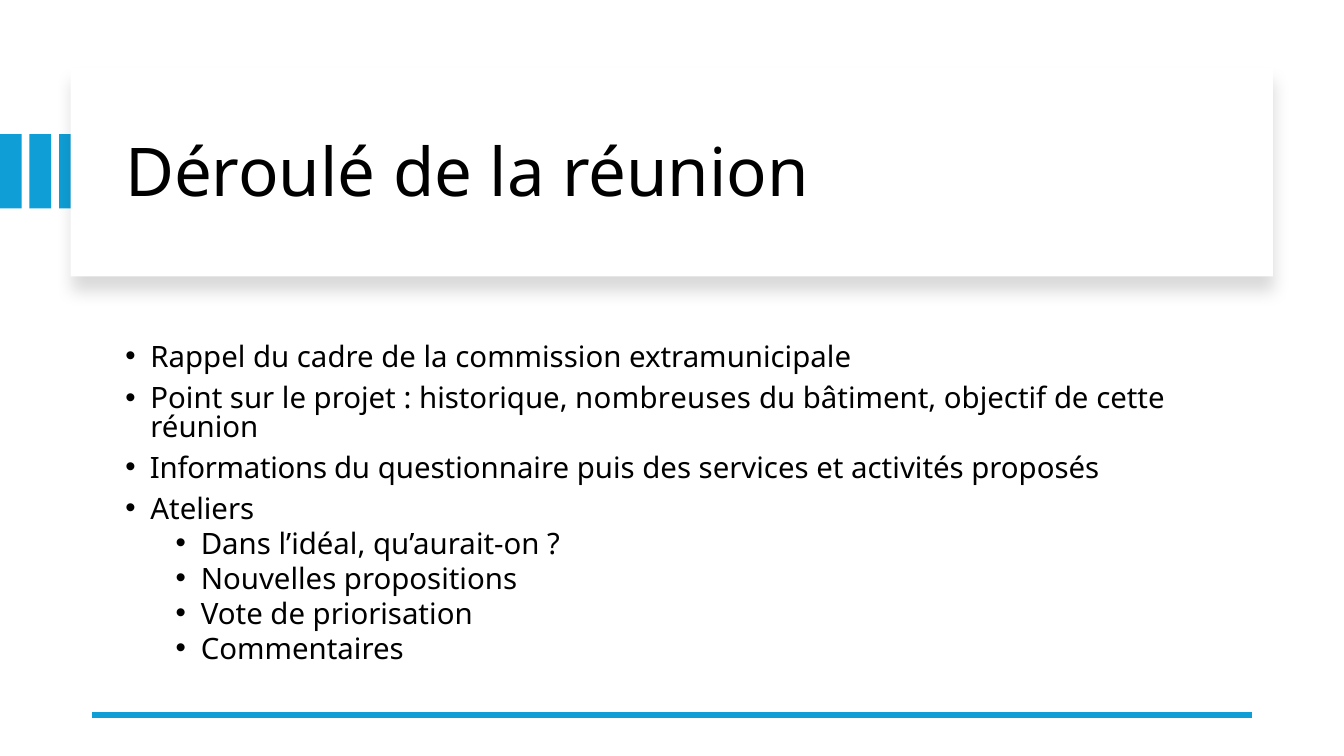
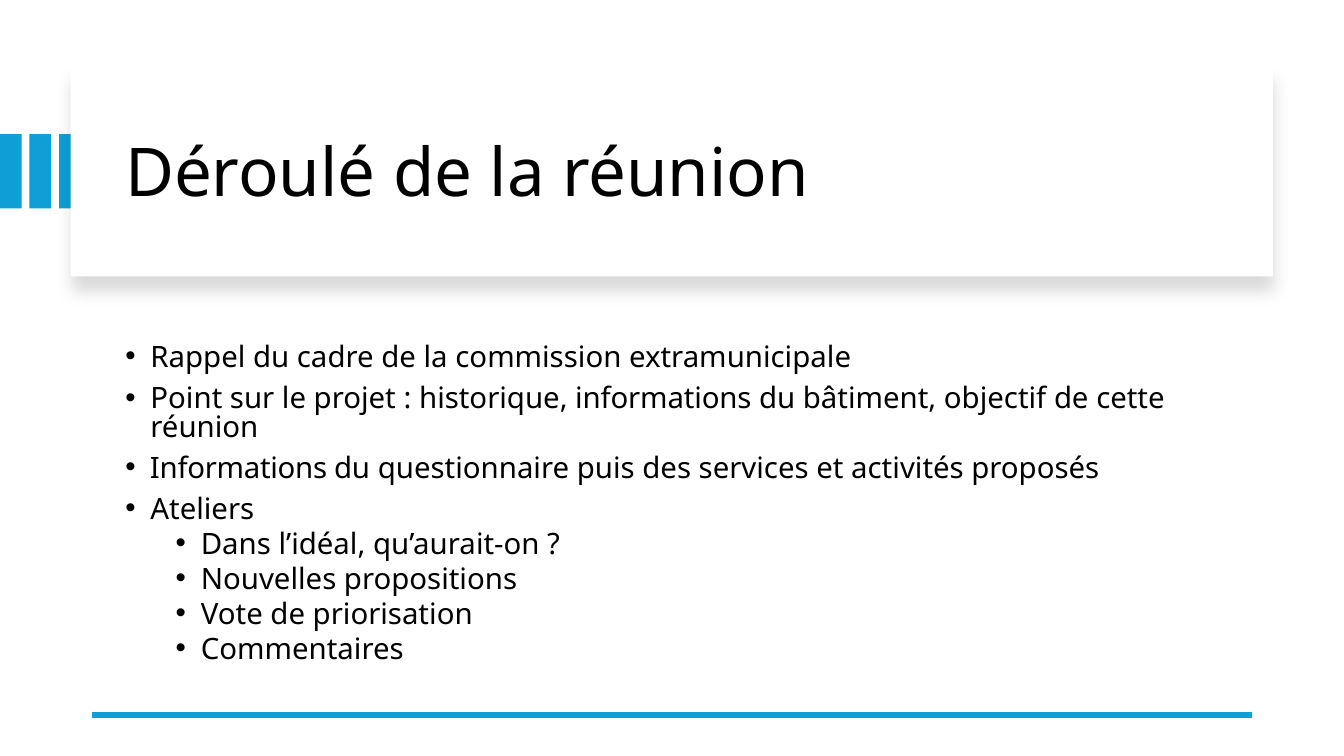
historique nombreuses: nombreuses -> informations
